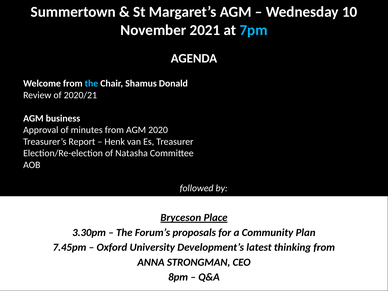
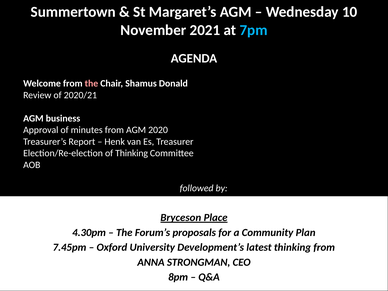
the at (91, 83) colour: light blue -> pink
of Natasha: Natasha -> Thinking
3.30pm: 3.30pm -> 4.30pm
